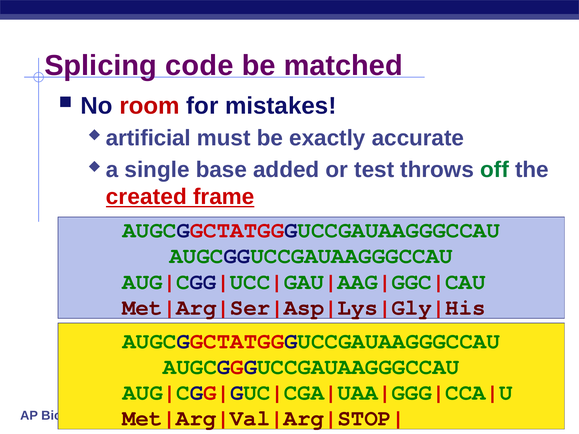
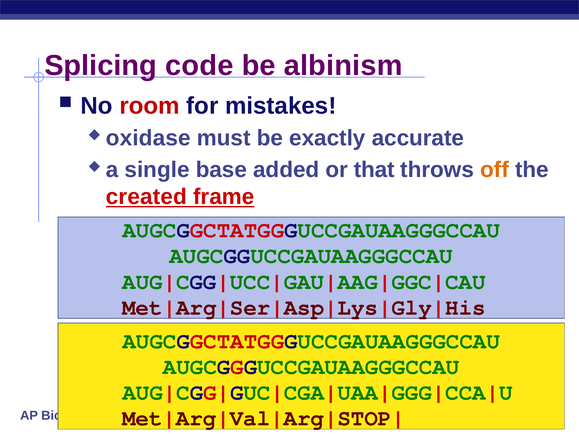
matched: matched -> albinism
artificial: artificial -> oxidase
test: test -> that
off colour: green -> orange
